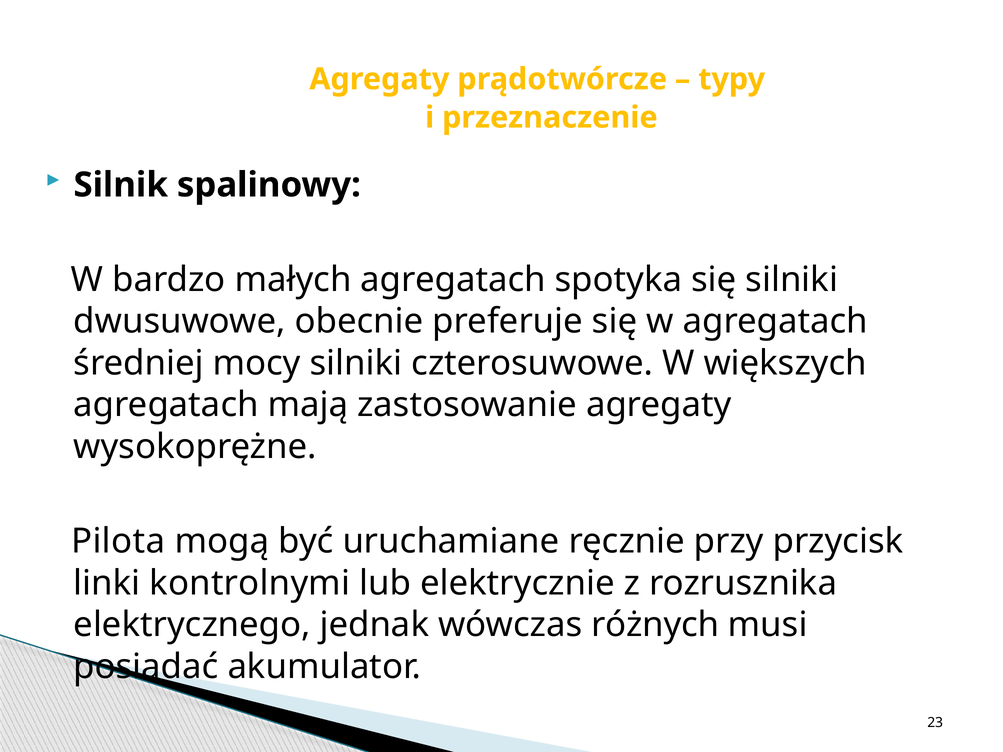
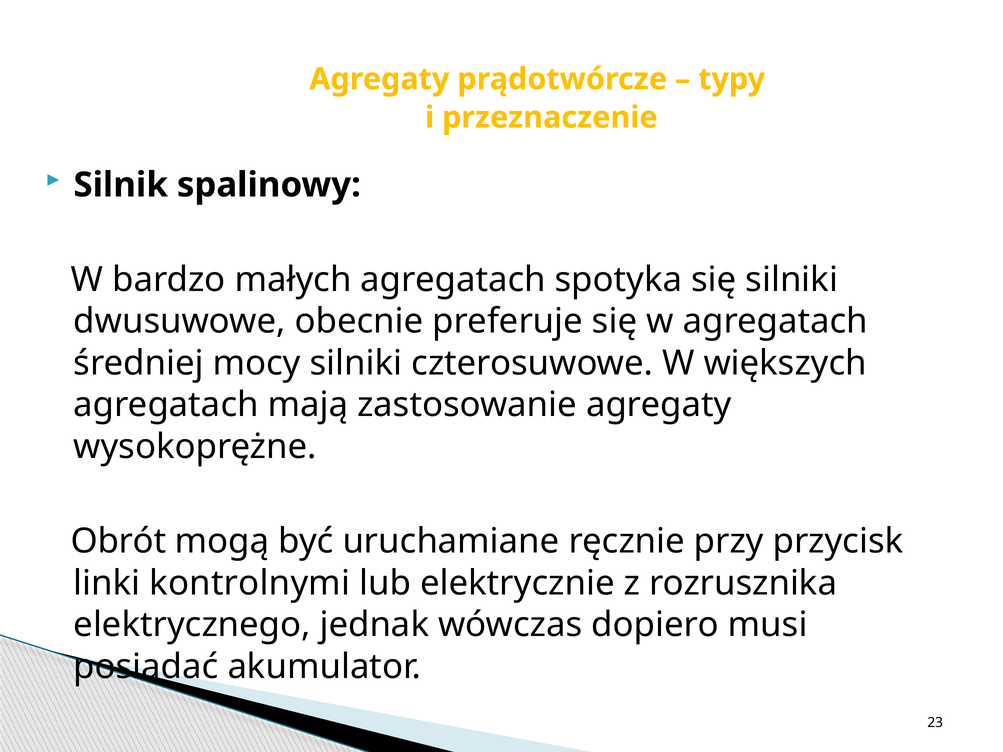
Pilota: Pilota -> Obrót
różnych: różnych -> dopiero
